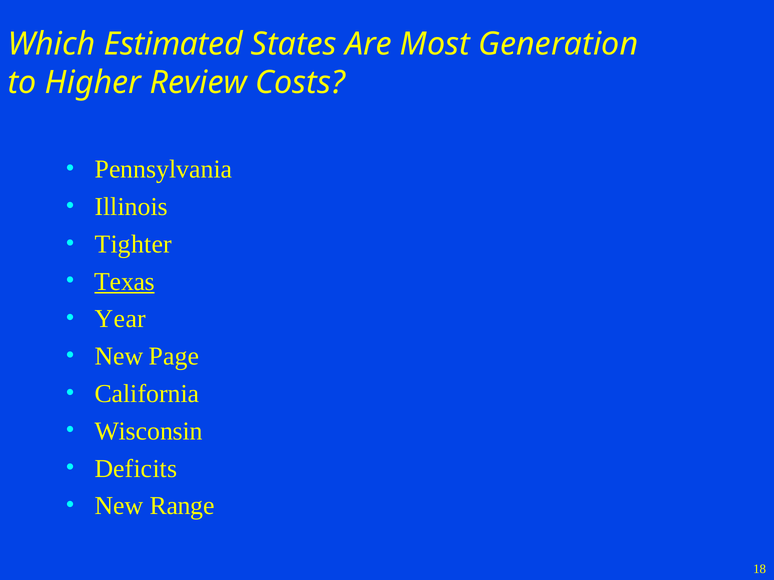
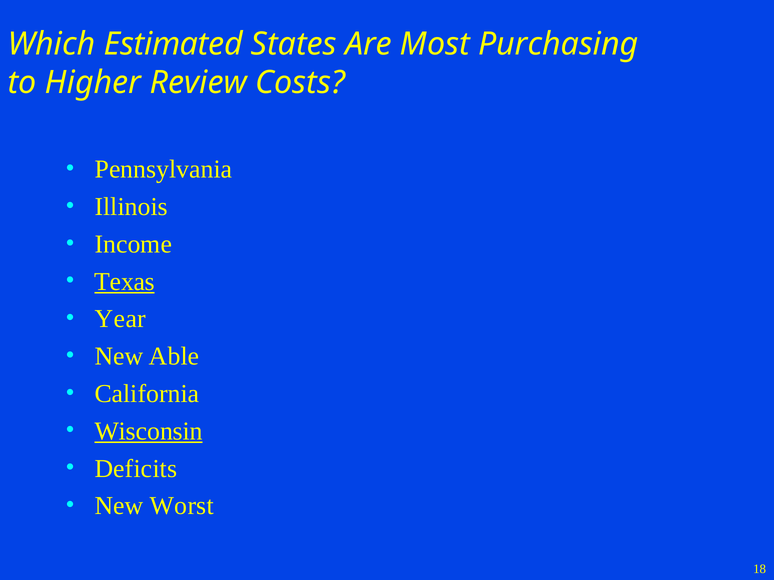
Generation: Generation -> Purchasing
Tighter: Tighter -> Income
Page: Page -> Able
Wisconsin underline: none -> present
Range: Range -> Worst
